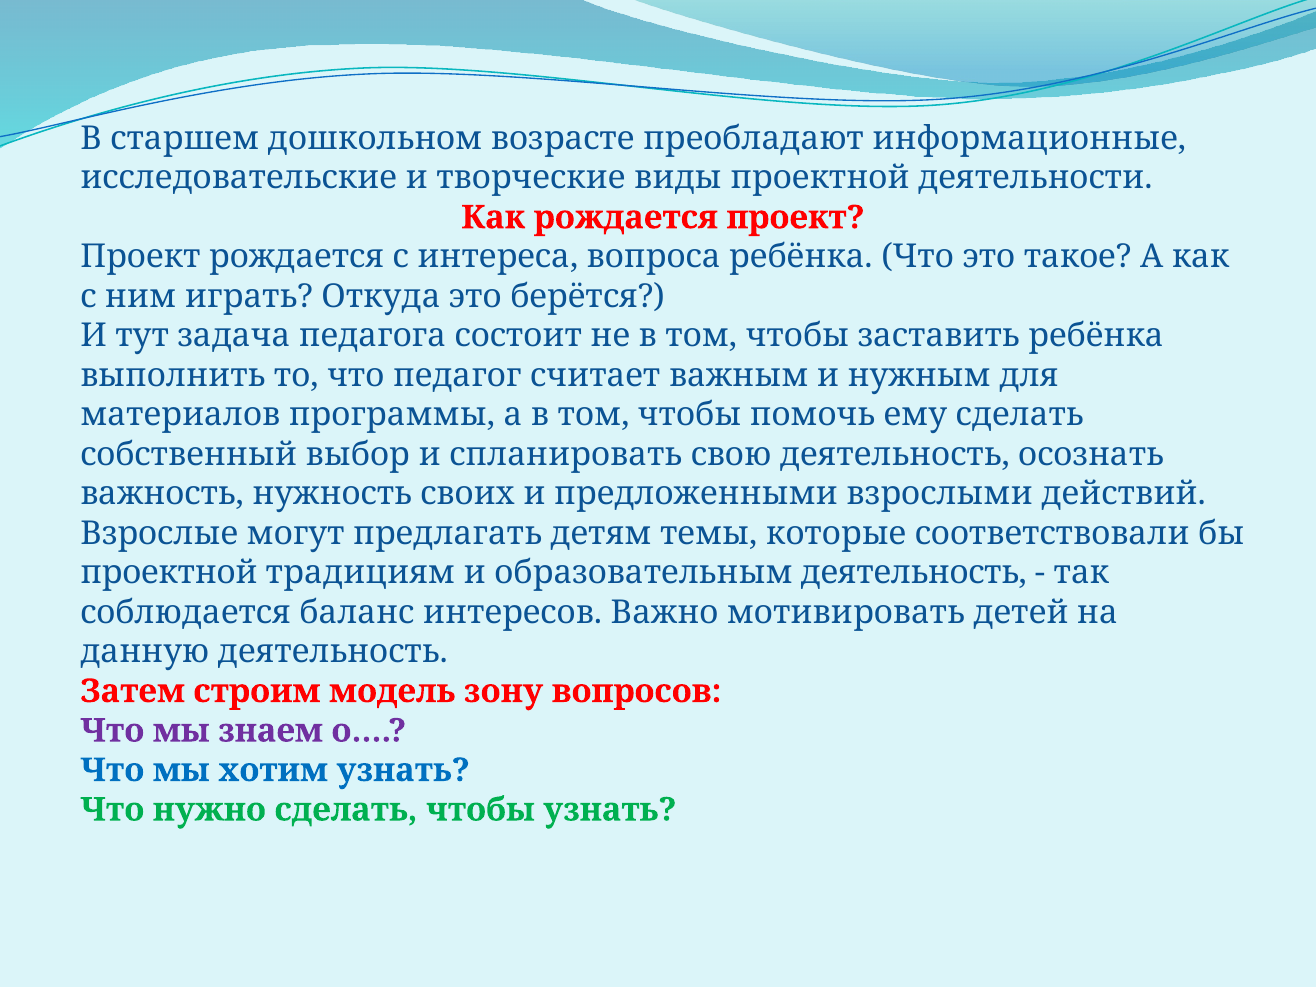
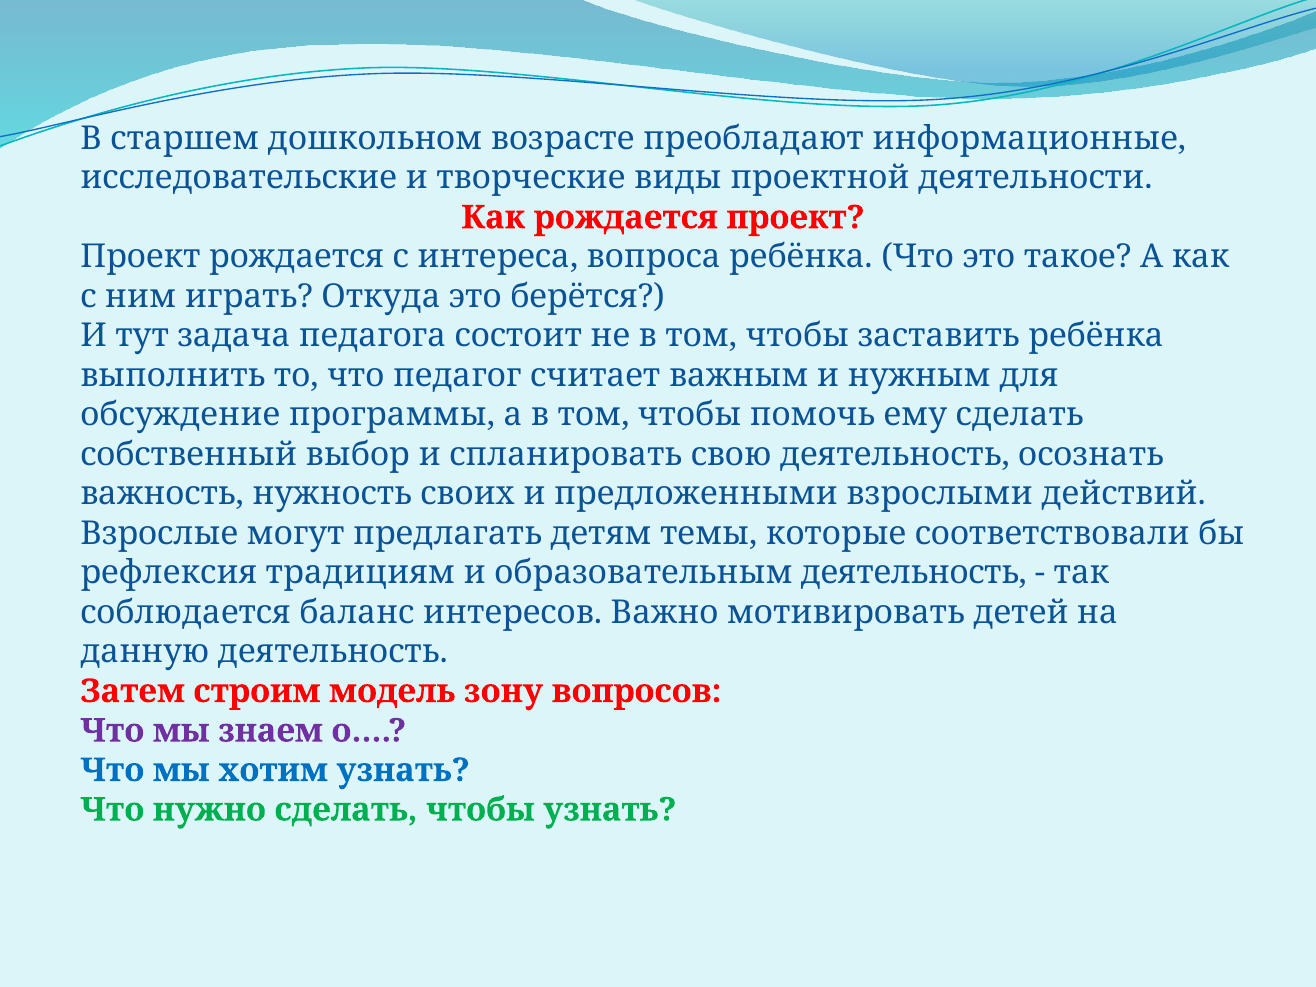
материалов: материалов -> обсуждение
проектной at (169, 573): проектной -> рефлексия
